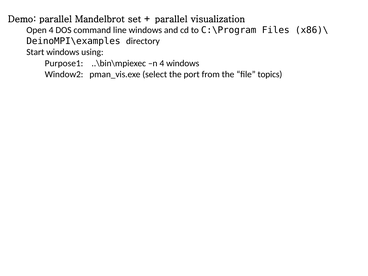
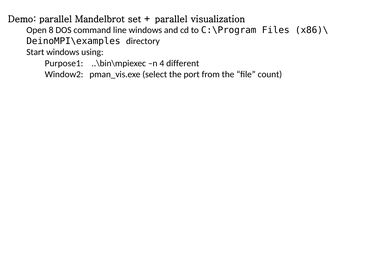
Open 4: 4 -> 8
4 windows: windows -> different
topics: topics -> count
